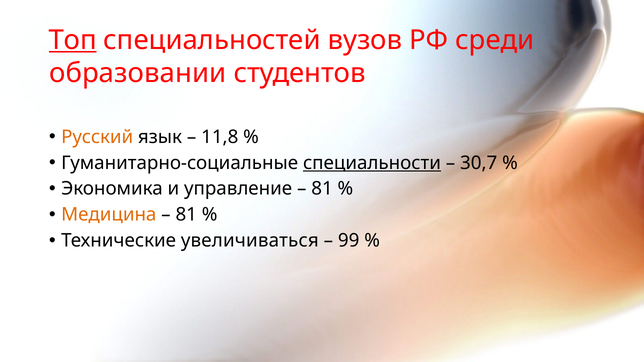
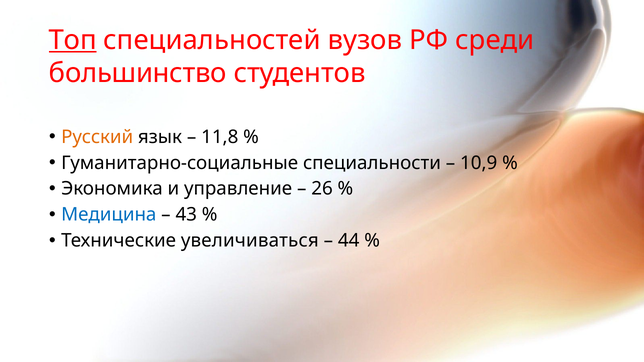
образовании: образовании -> большинство
специальности underline: present -> none
30,7: 30,7 -> 10,9
81 at (322, 189): 81 -> 26
Медицина colour: orange -> blue
81 at (186, 215): 81 -> 43
99: 99 -> 44
